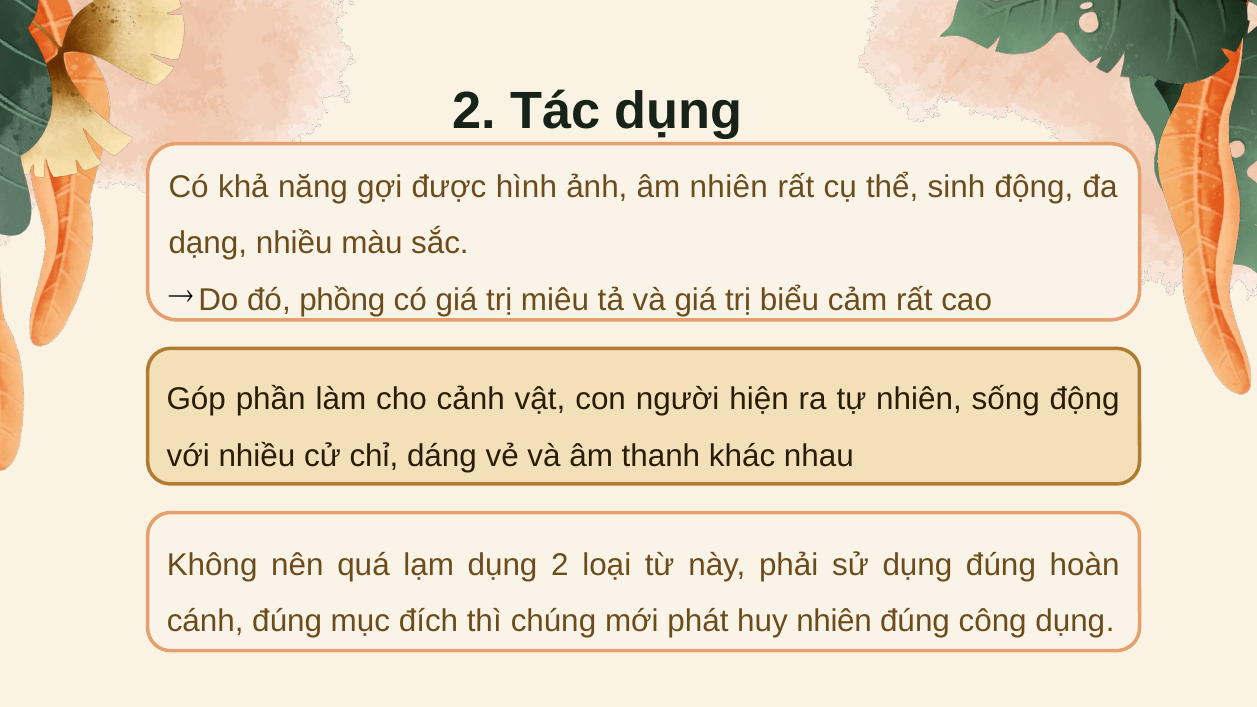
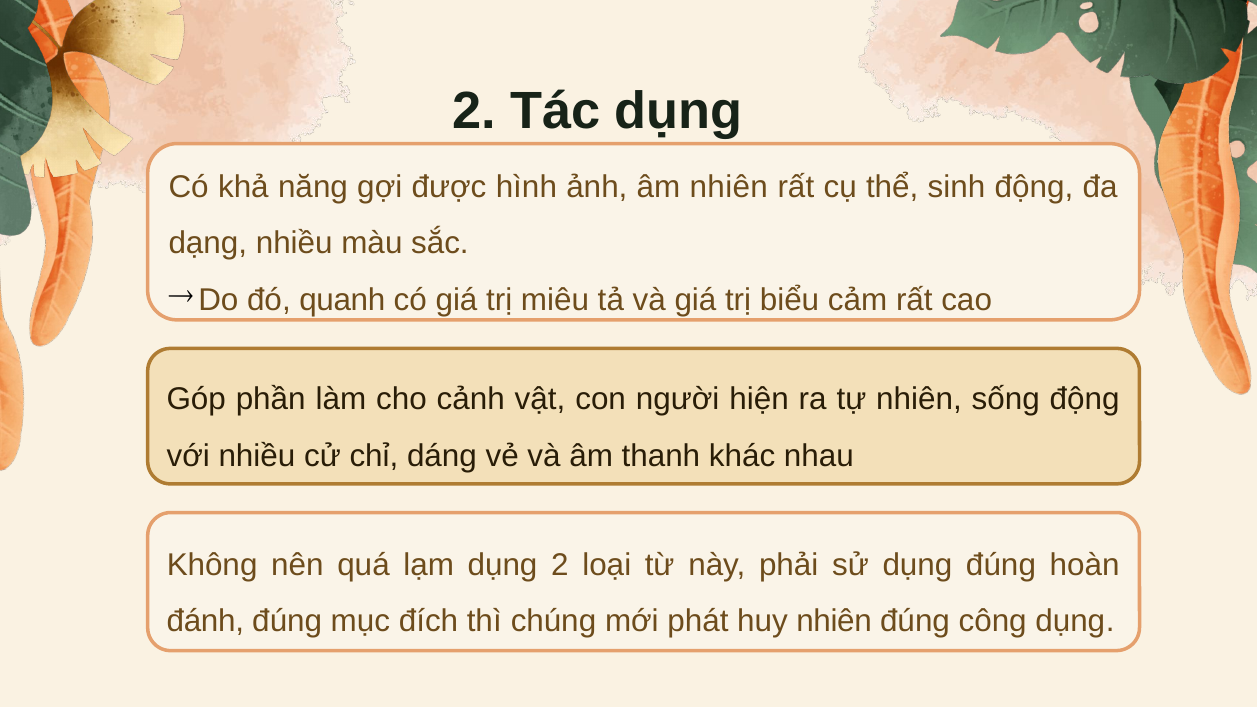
phồng: phồng -> quanh
cánh: cánh -> đánh
